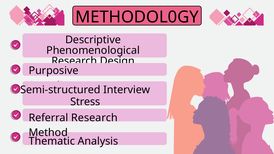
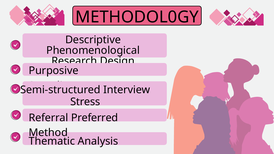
Referral Research: Research -> Preferred
